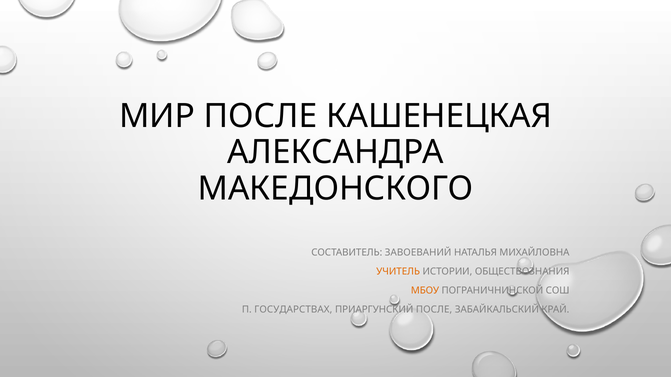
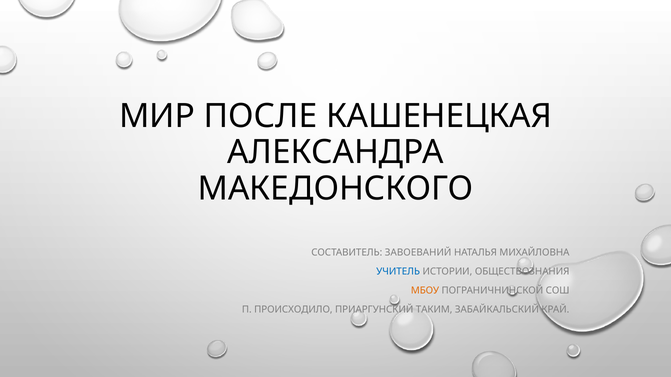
УЧИТЕЛЬ colour: orange -> blue
ГОСУДАРСТВАХ: ГОСУДАРСТВАХ -> ПРОИСХОДИЛО
ПРИАРГУНСКИЙ ПОСЛЕ: ПОСЛЕ -> ТАКИМ
